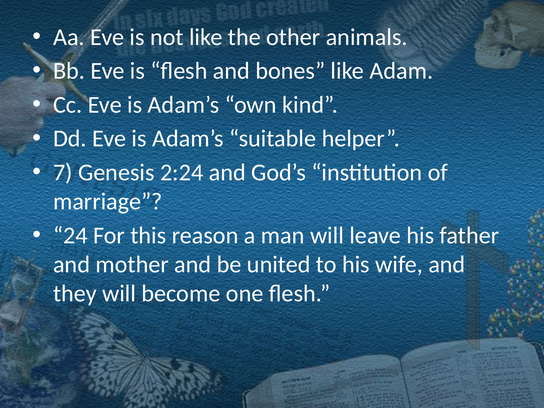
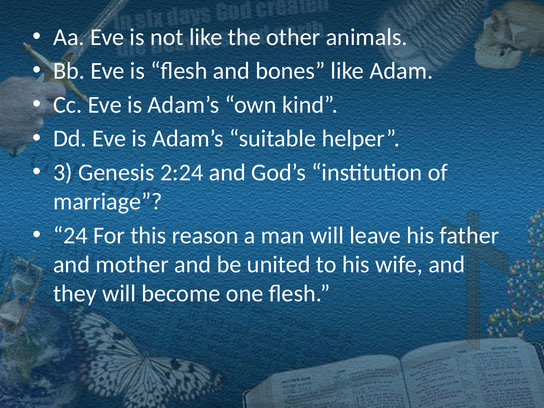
7: 7 -> 3
